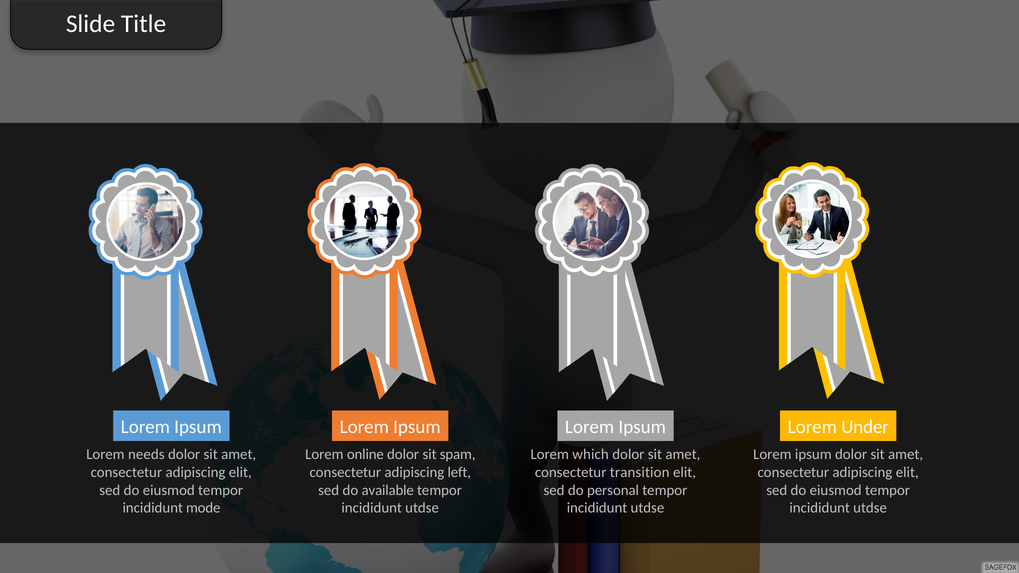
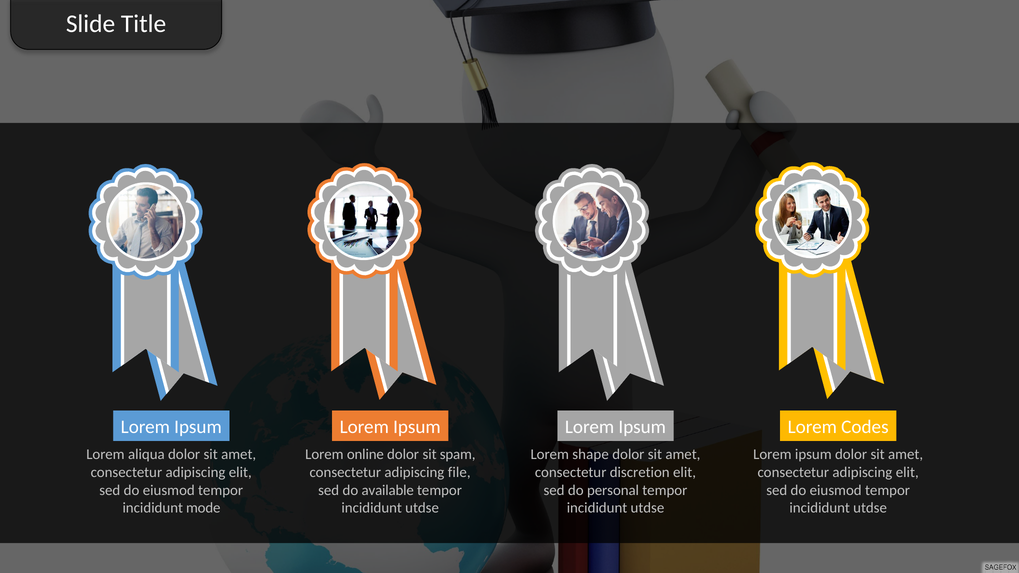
Under: Under -> Codes
needs: needs -> aliqua
which: which -> shape
left: left -> file
transition: transition -> discretion
